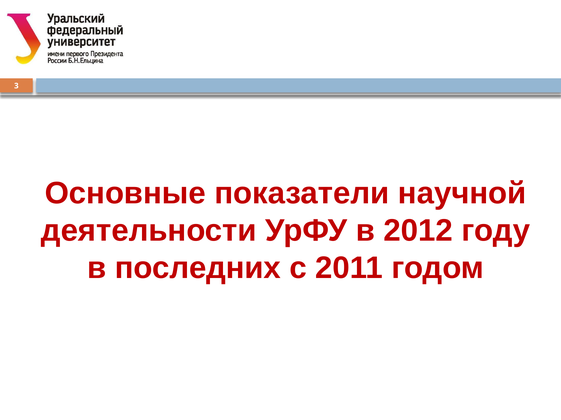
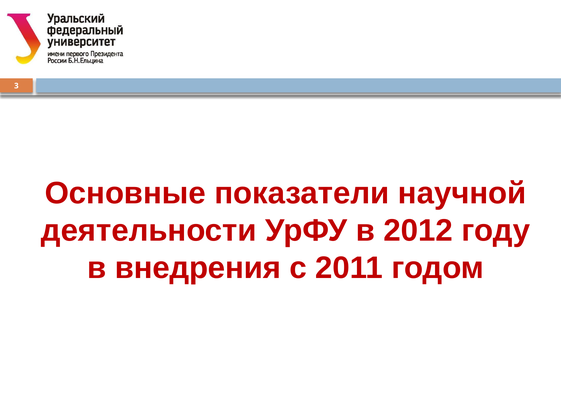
последних: последних -> внедрения
